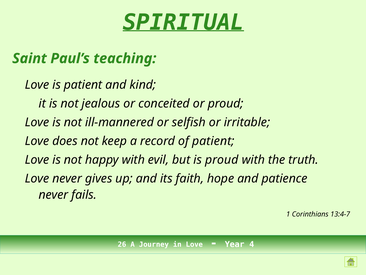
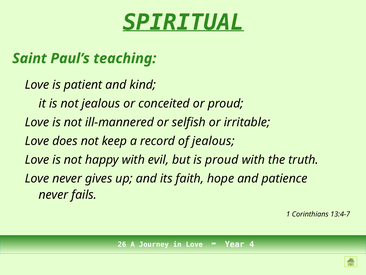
of patient: patient -> jealous
